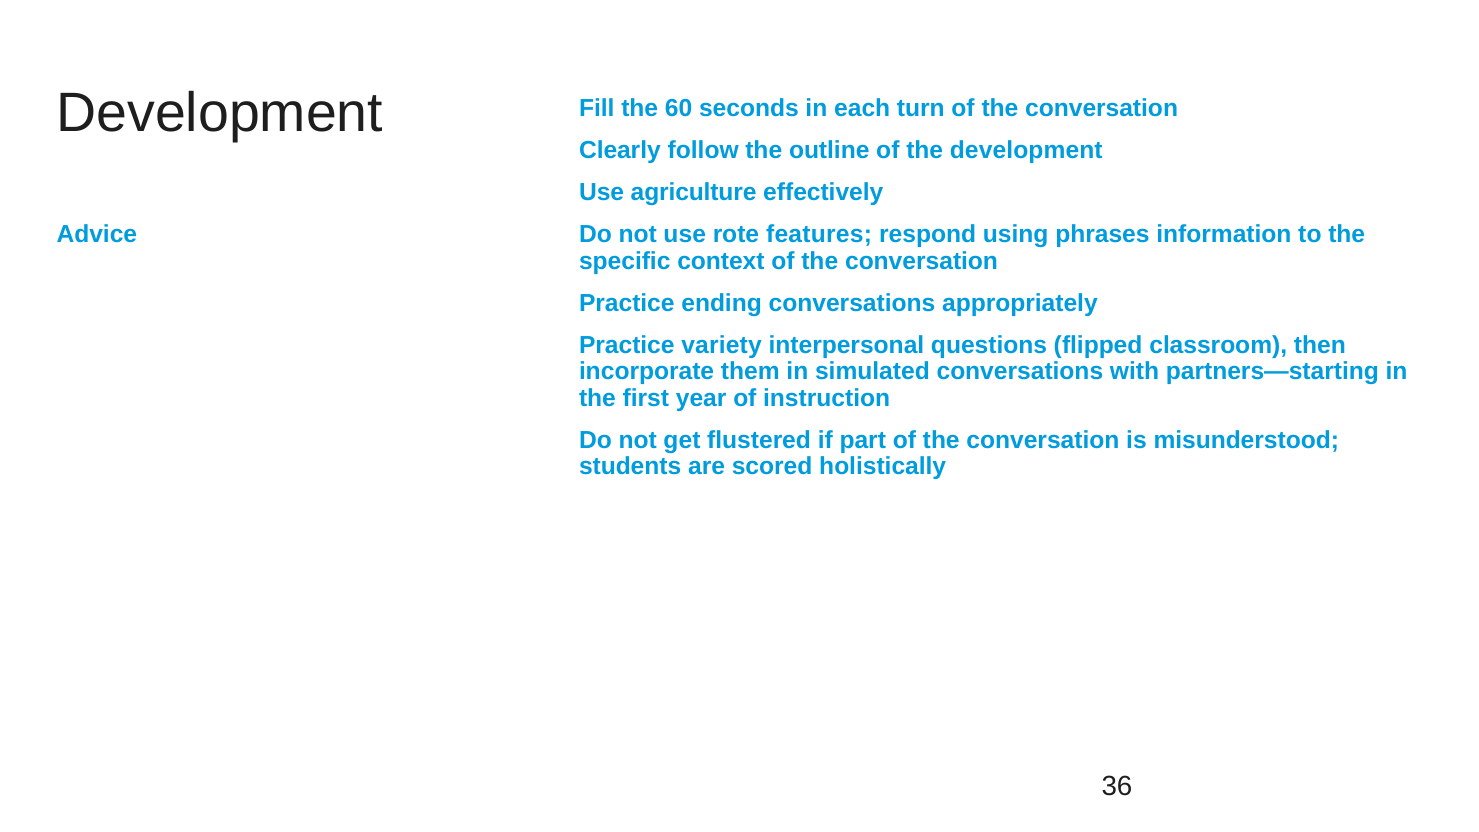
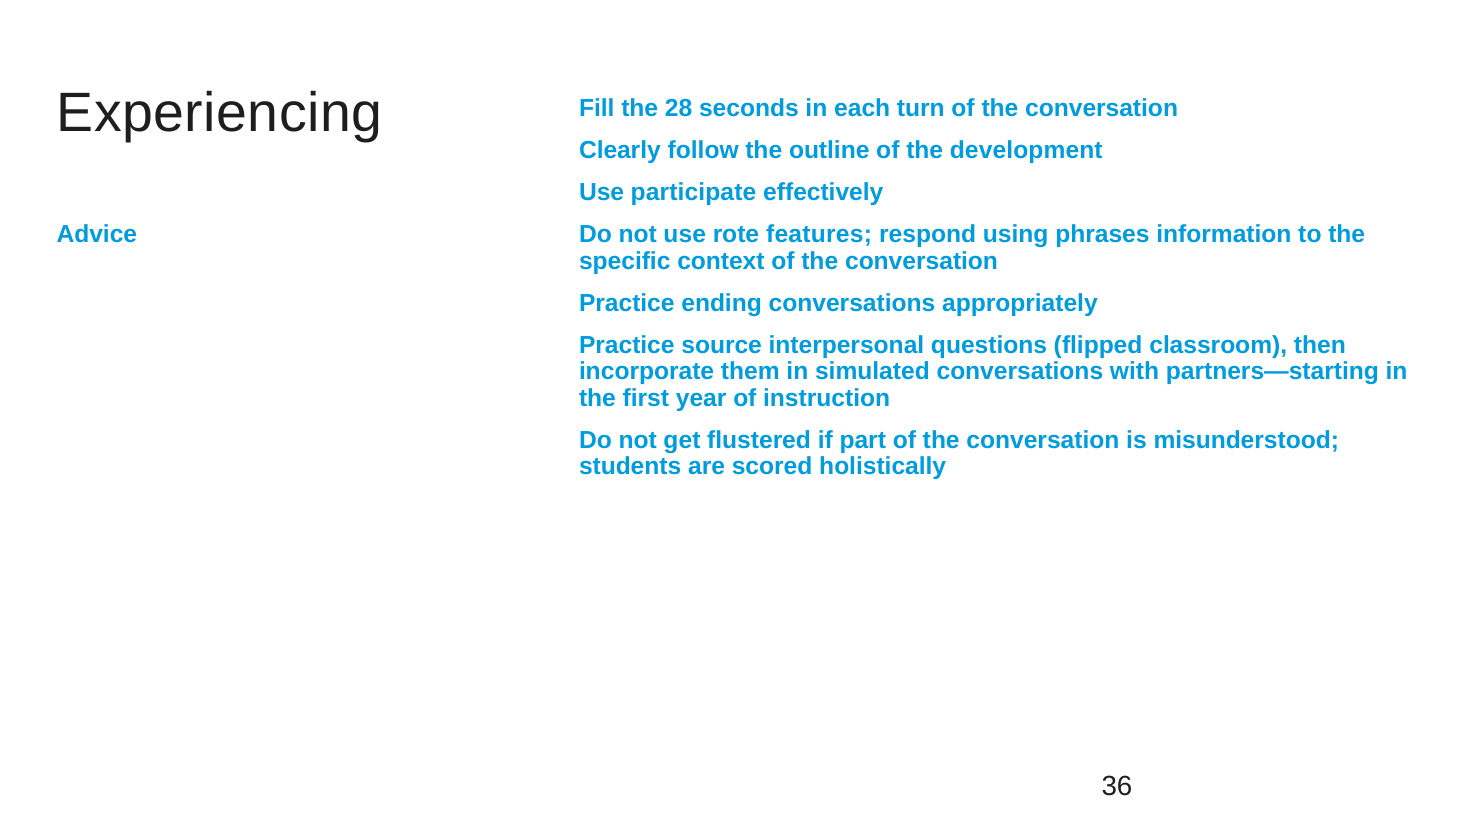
Development at (220, 114): Development -> Experiencing
60: 60 -> 28
agriculture: agriculture -> participate
variety: variety -> source
